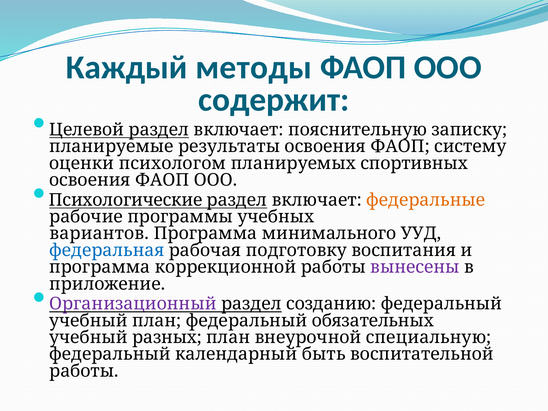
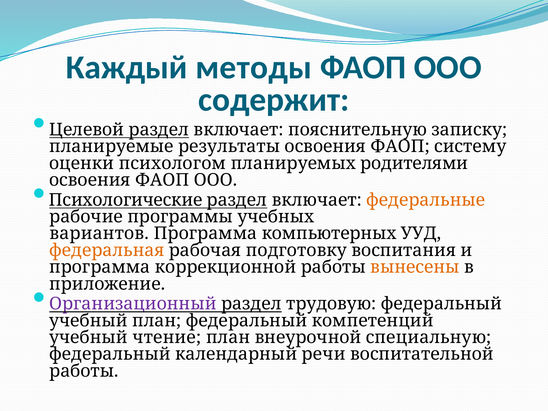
спортивных: спортивных -> родителями
минимального: минимального -> компьютерных
федеральная colour: blue -> orange
вынесены colour: purple -> orange
созданию: созданию -> трудовую
обязательных: обязательных -> компетенций
разных: разных -> чтение
быть: быть -> речи
